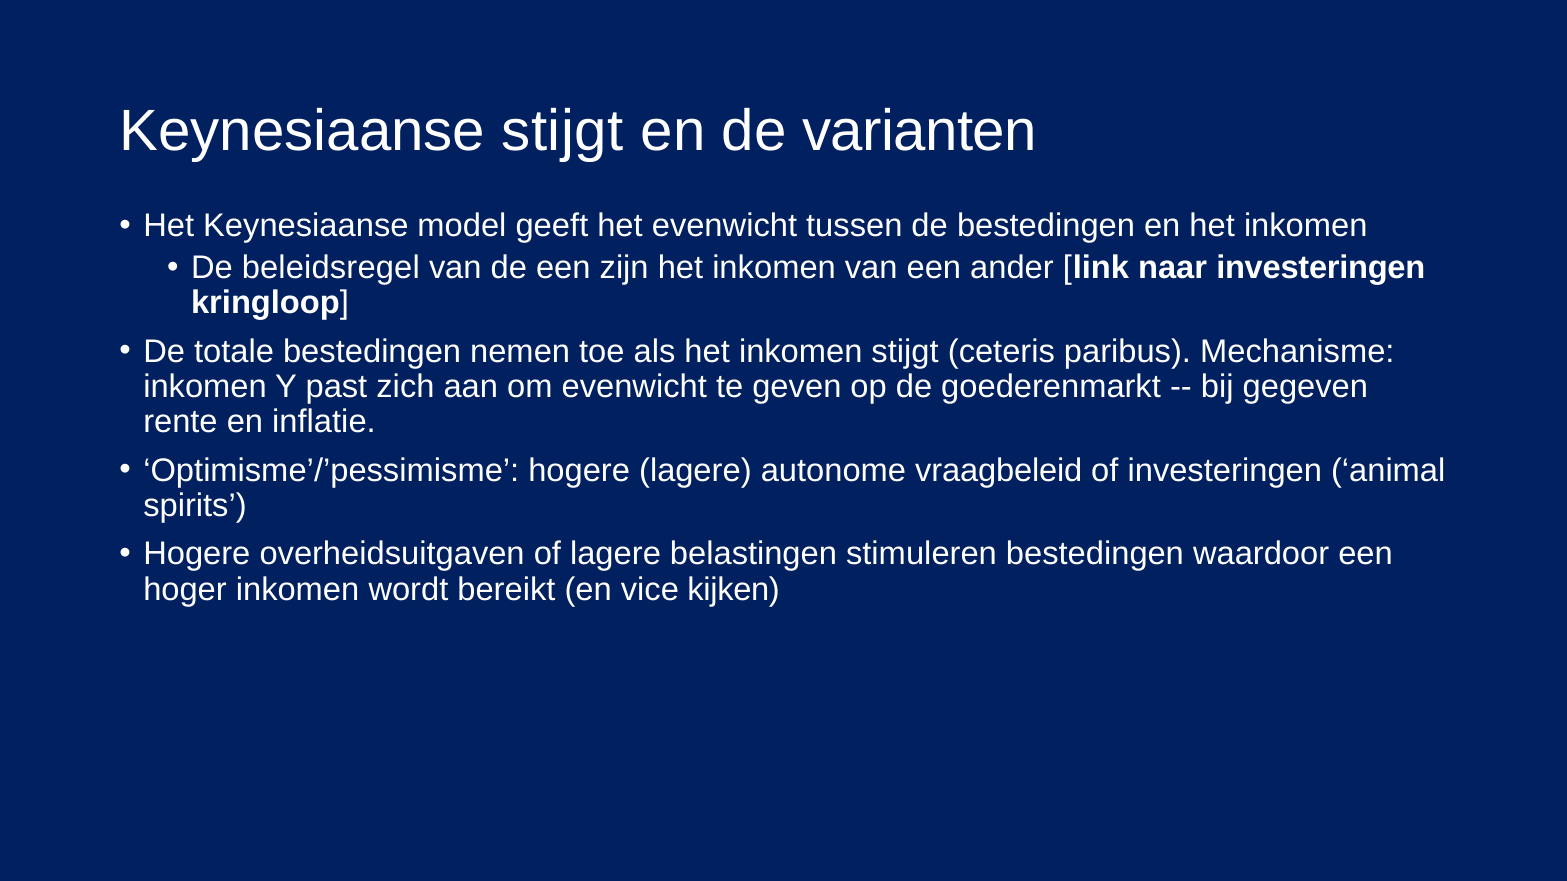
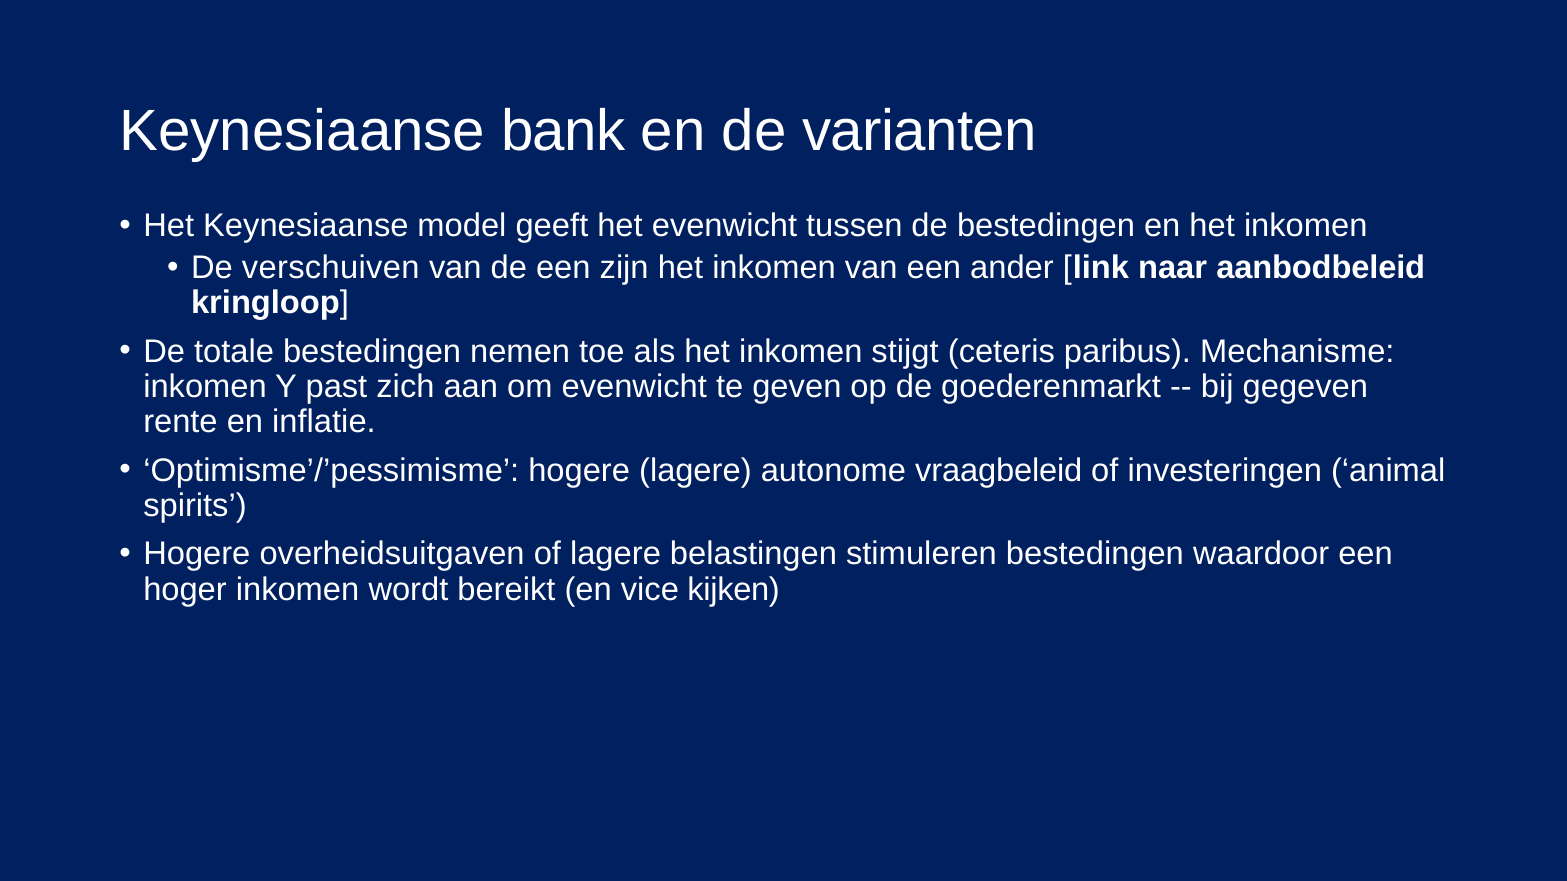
Keynesiaanse stijgt: stijgt -> bank
beleidsregel: beleidsregel -> verschuiven
naar investeringen: investeringen -> aanbodbeleid
